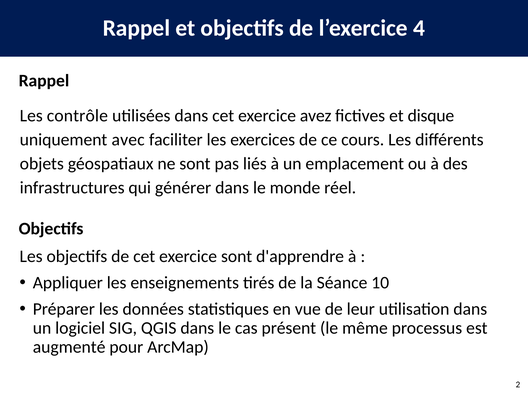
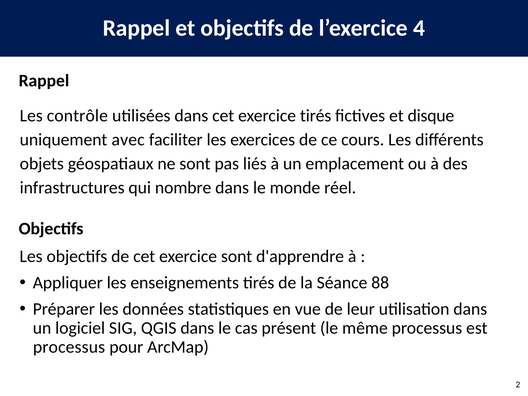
exercice avez: avez -> tirés
générer: générer -> nombre
10: 10 -> 88
augmenté at (69, 347): augmenté -> processus
